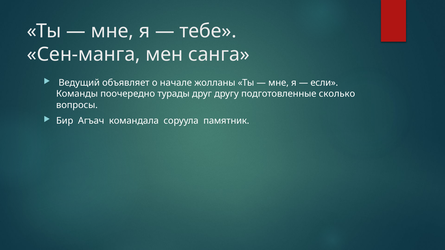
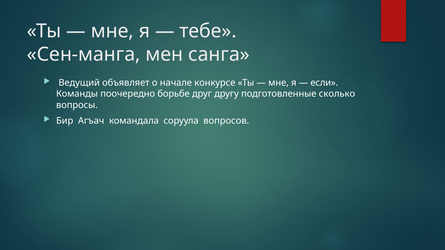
жолланы: жолланы -> конкурсе
турады: турады -> борьбе
памятник: памятник -> вопросов
